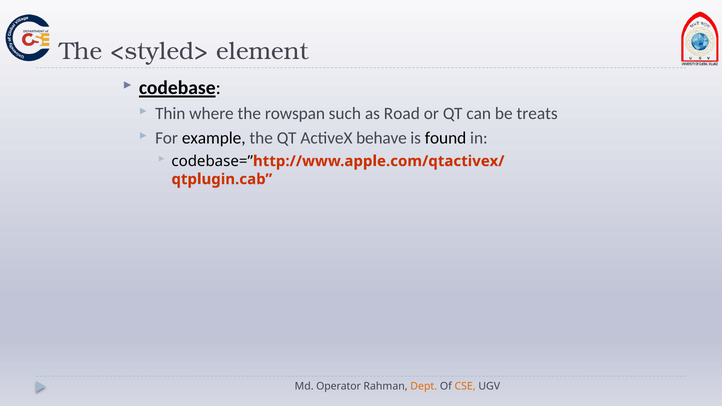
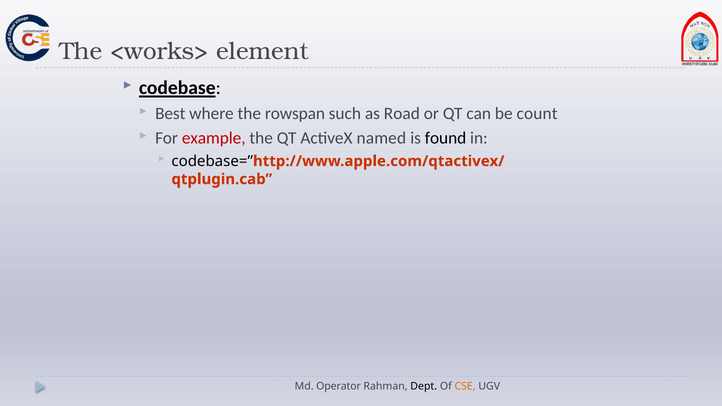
<styled>: <styled> -> <works>
Thin: Thin -> Best
treats: treats -> count
example colour: black -> red
behave: behave -> named
Dept colour: orange -> black
